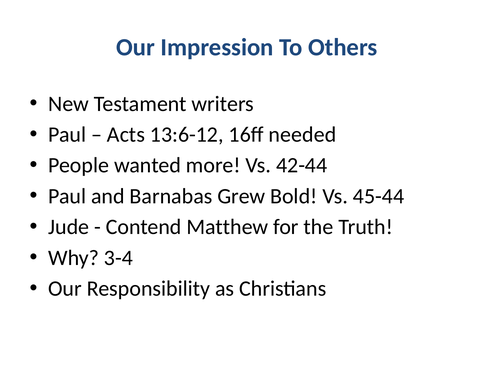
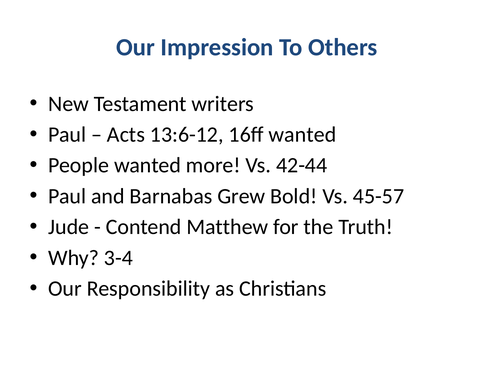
16ff needed: needed -> wanted
45-44: 45-44 -> 45-57
